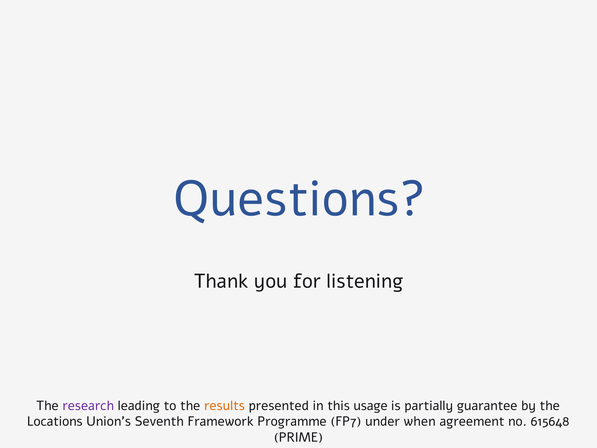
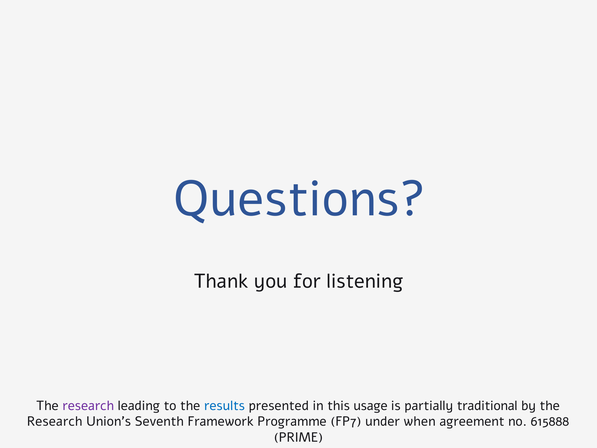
results colour: orange -> blue
guarantee: guarantee -> traditional
Locations at (55, 421): Locations -> Research
615648: 615648 -> 615888
